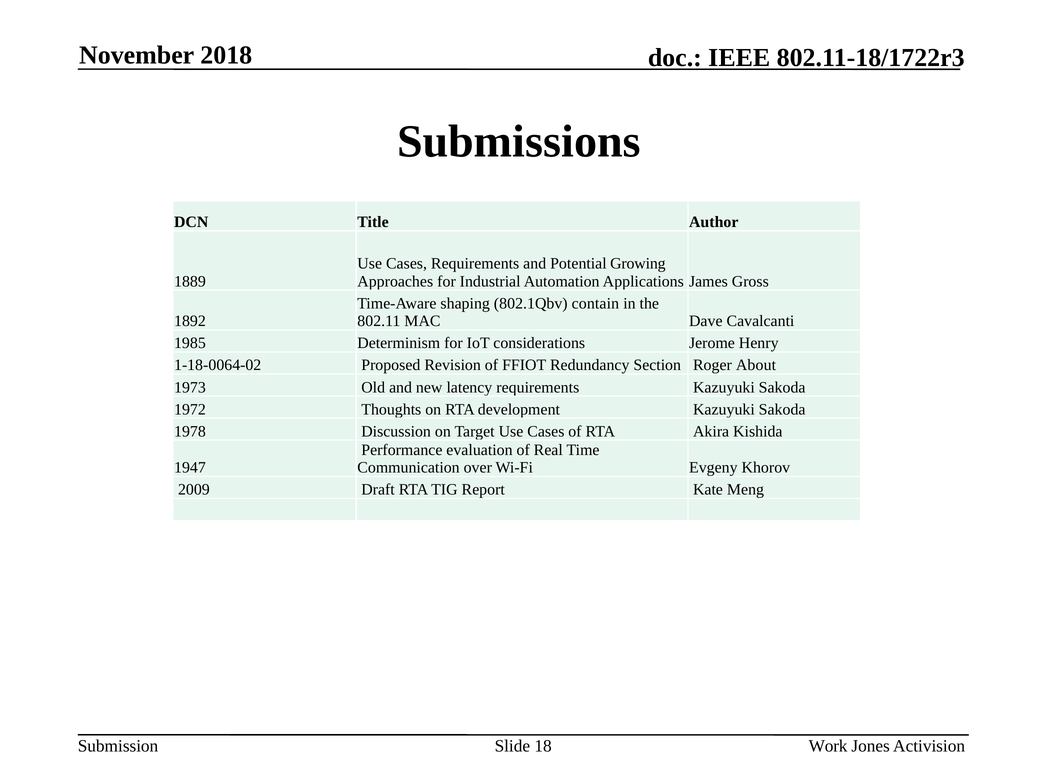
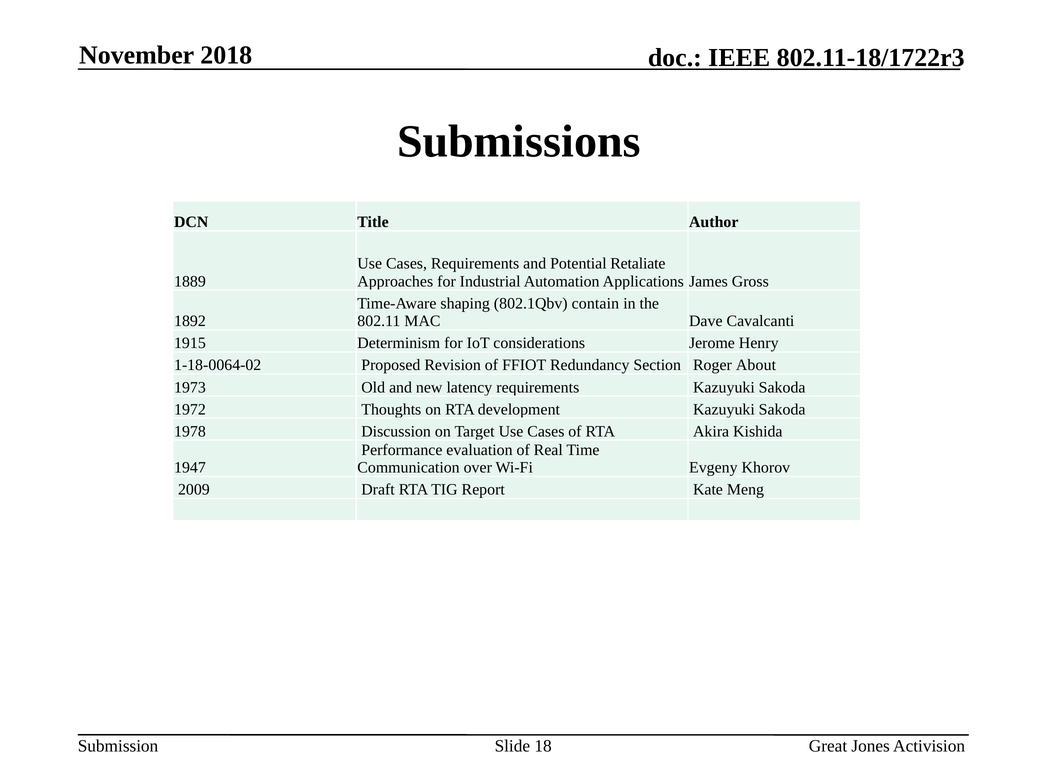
Growing: Growing -> Retaliate
1985: 1985 -> 1915
Work: Work -> Great
